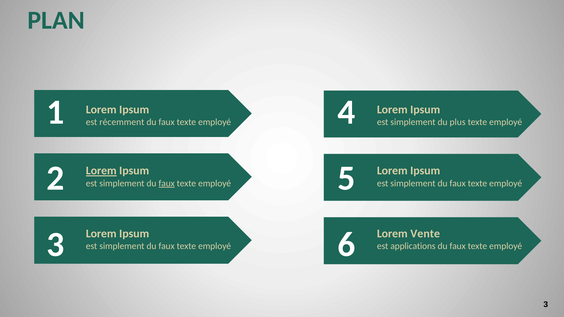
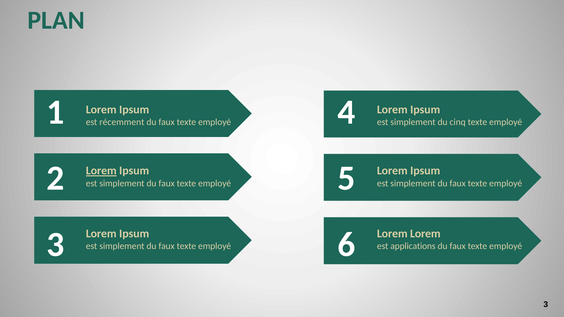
plus: plus -> cinq
faux at (167, 183) underline: present -> none
Lorem Vente: Vente -> Lorem
